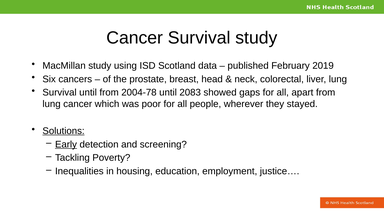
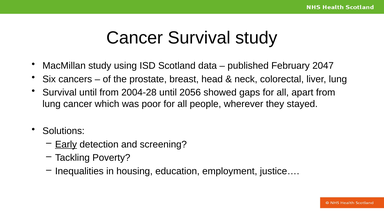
2019: 2019 -> 2047
2004-78: 2004-78 -> 2004-28
2083: 2083 -> 2056
Solutions underline: present -> none
